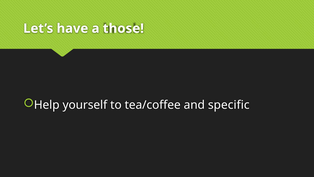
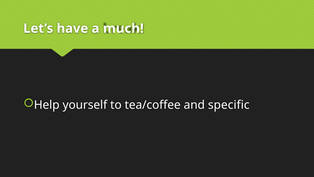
those: those -> much
